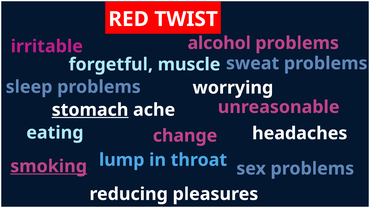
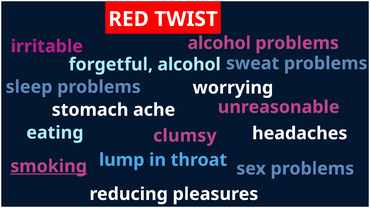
forgetful muscle: muscle -> alcohol
stomach underline: present -> none
change: change -> clumsy
